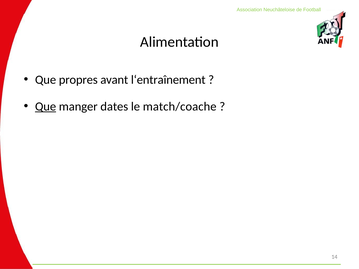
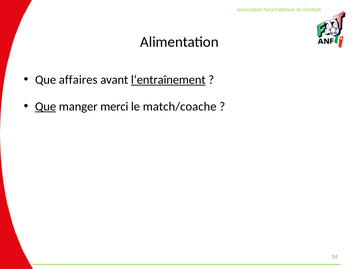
propres: propres -> affaires
l‘entraînement underline: none -> present
dates: dates -> merci
